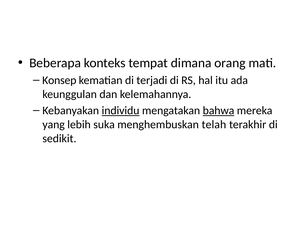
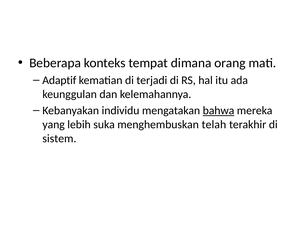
Konsep: Konsep -> Adaptif
individu underline: present -> none
sedikit: sedikit -> sistem
